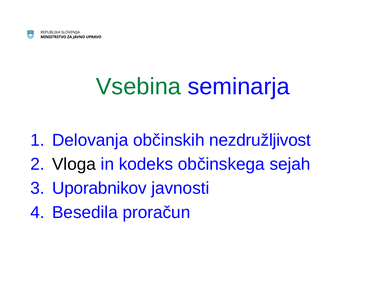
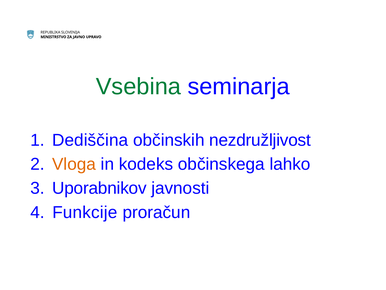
Delovanja: Delovanja -> Dediščina
Vloga colour: black -> orange
sejah: sejah -> lahko
Besedila: Besedila -> Funkcije
